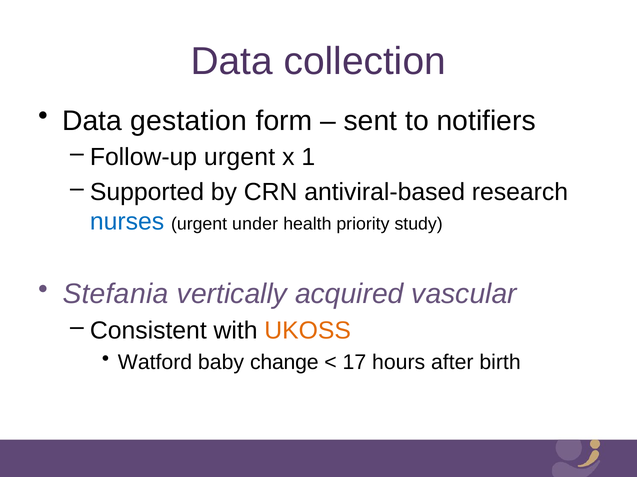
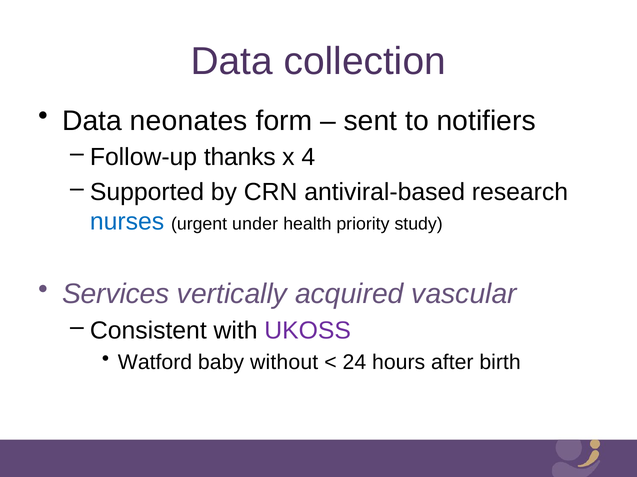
gestation: gestation -> neonates
Follow-up urgent: urgent -> thanks
1: 1 -> 4
Stefania: Stefania -> Services
UKOSS colour: orange -> purple
change: change -> without
17: 17 -> 24
